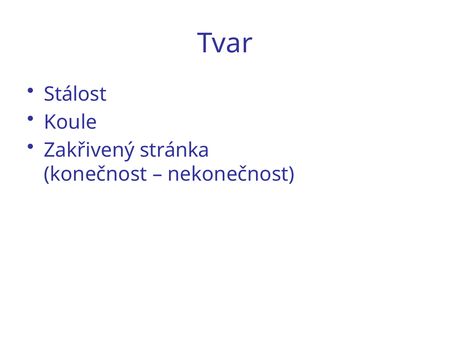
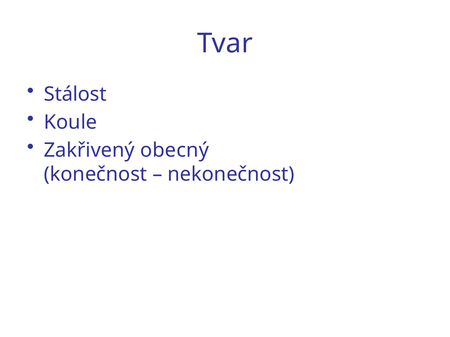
stránka: stránka -> obecný
